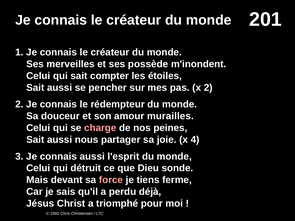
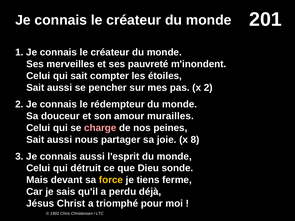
possède: possède -> pauvreté
4: 4 -> 8
force colour: pink -> yellow
